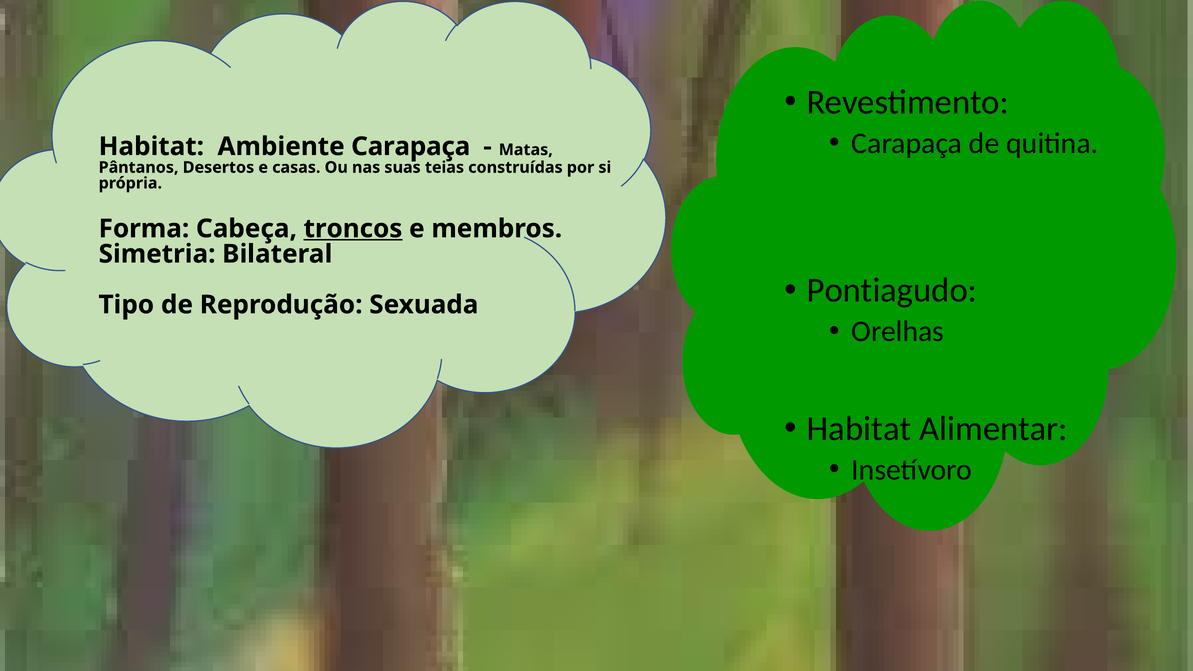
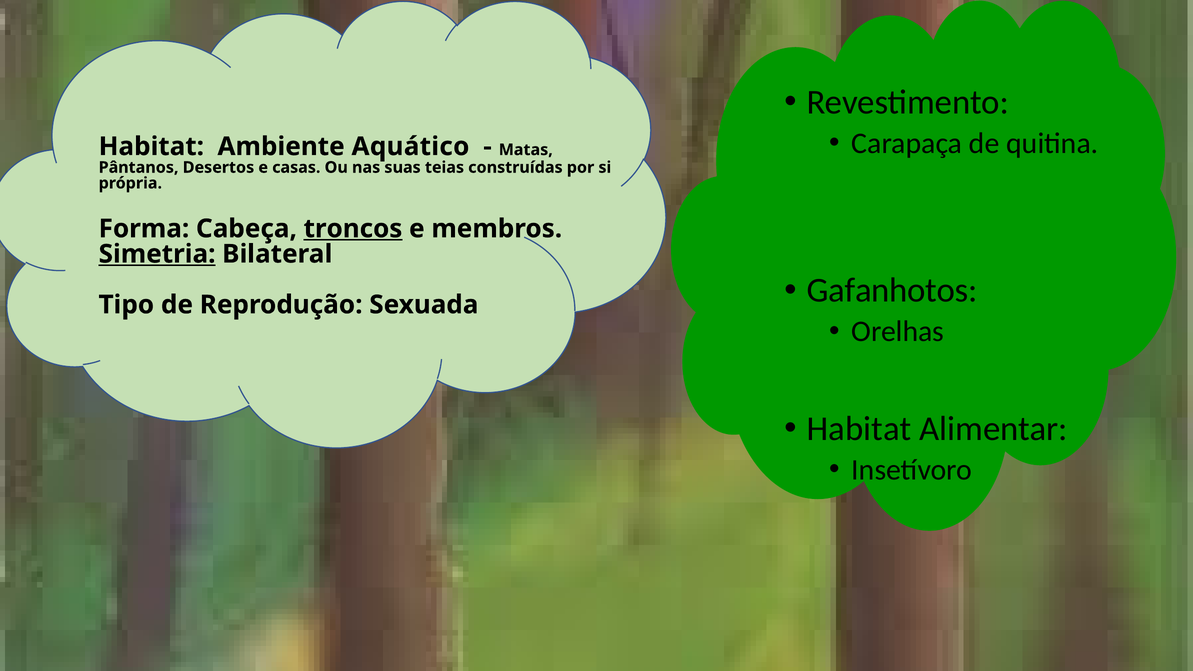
Ambiente Carapaça: Carapaça -> Aquático
Simetria underline: none -> present
Pontiagudo: Pontiagudo -> Gafanhotos
